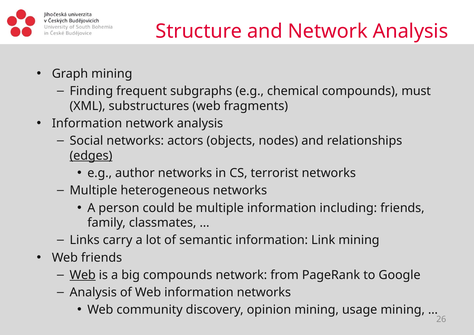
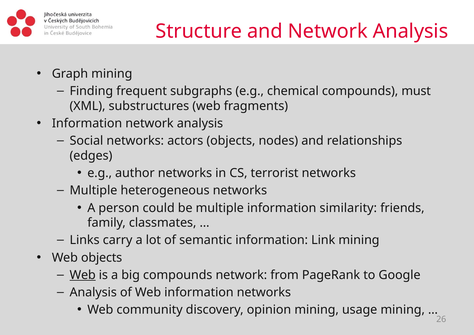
edges underline: present -> none
including: including -> similarity
Web friends: friends -> objects
